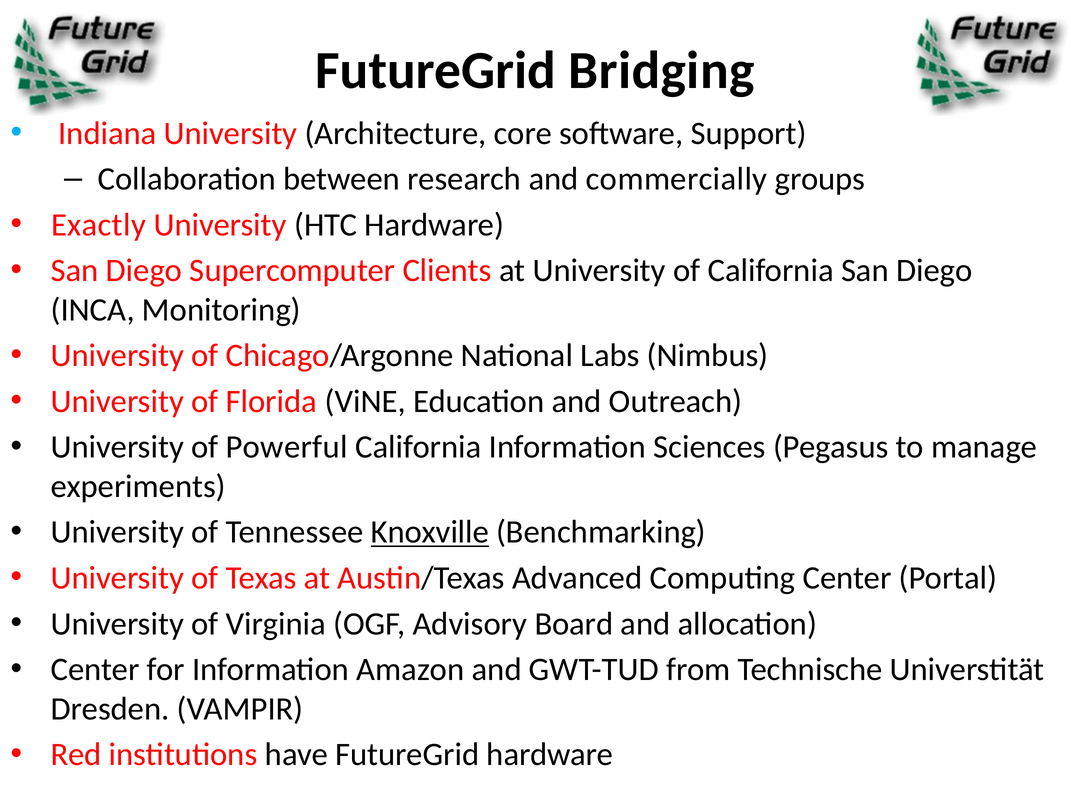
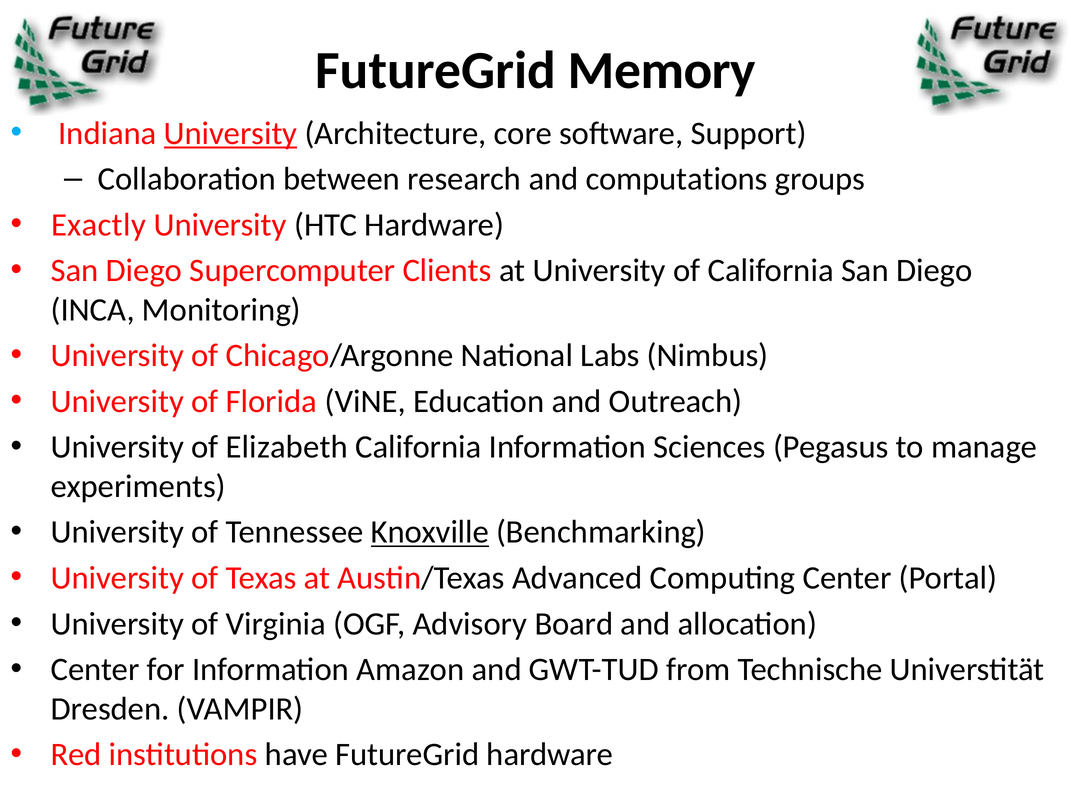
Bridging: Bridging -> Memory
University at (231, 133) underline: none -> present
commercially: commercially -> computations
Powerful: Powerful -> Elizabeth
